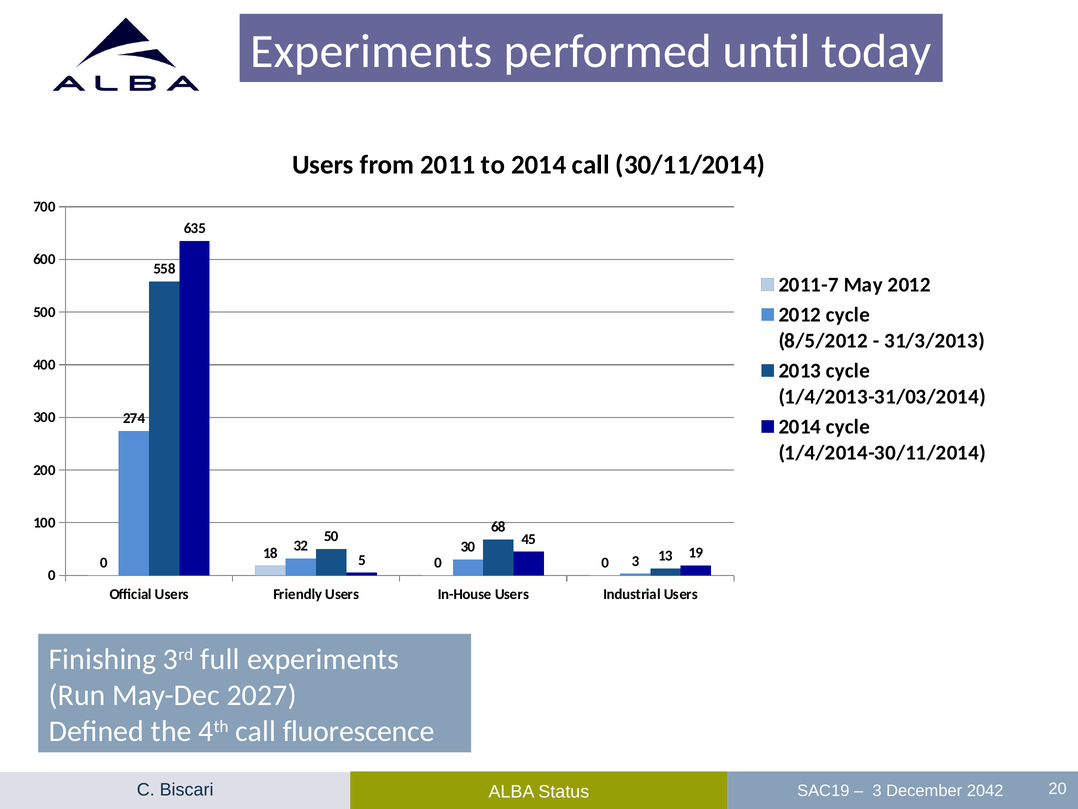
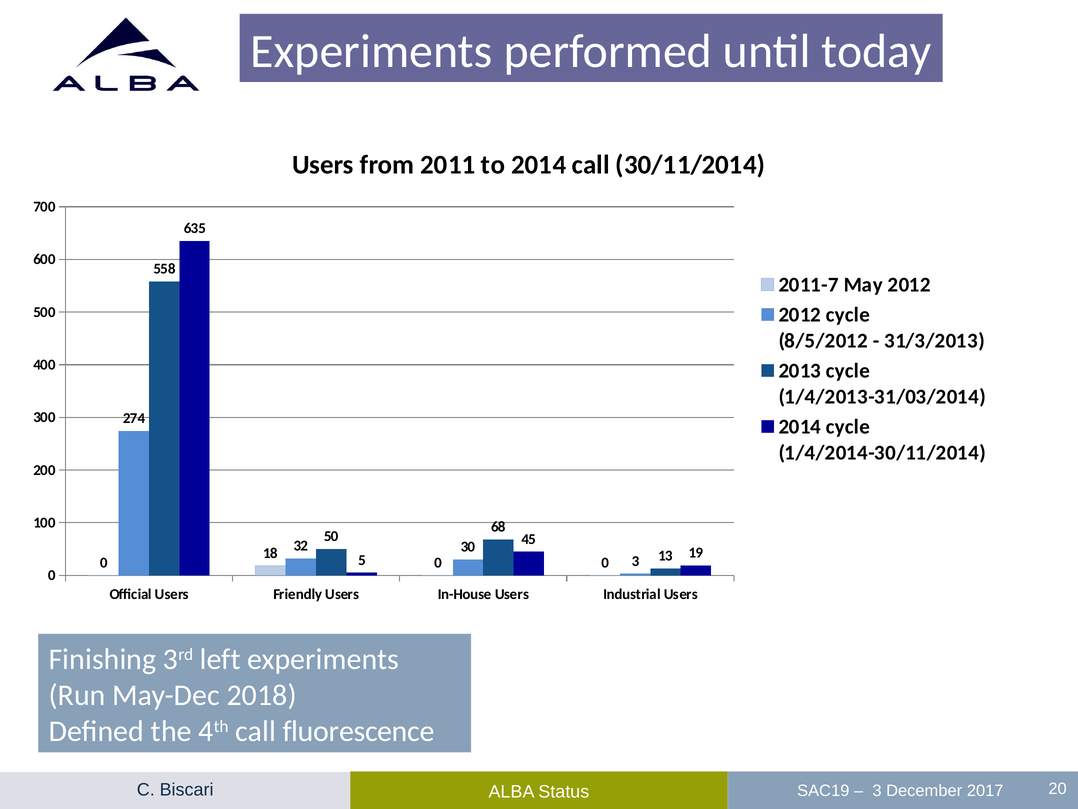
full: full -> left
2027: 2027 -> 2018
2042: 2042 -> 2017
